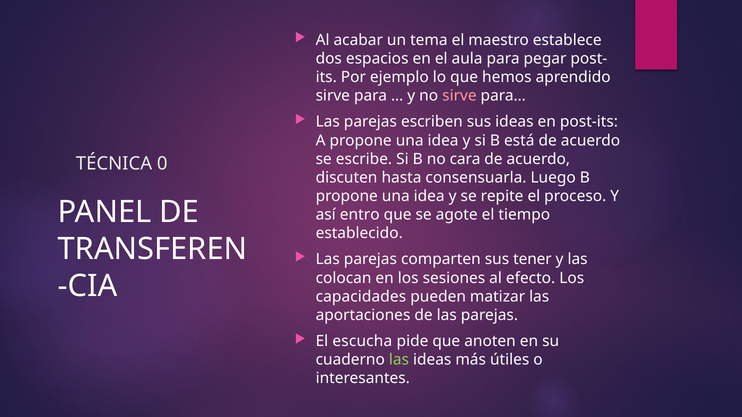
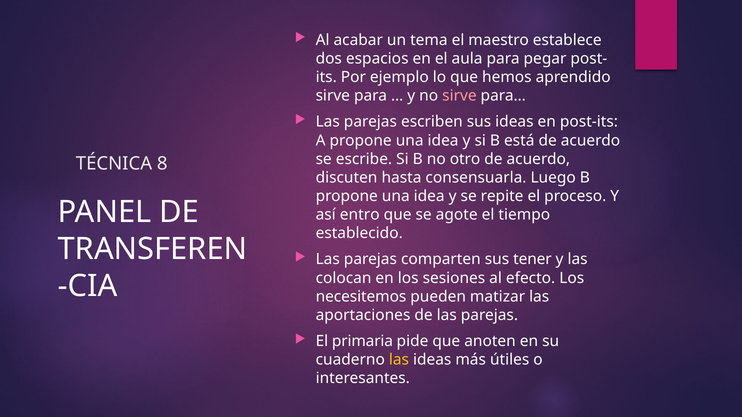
cara: cara -> otro
0: 0 -> 8
capacidades: capacidades -> necesitemos
escucha: escucha -> primaria
las at (399, 360) colour: light green -> yellow
